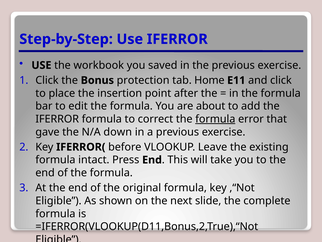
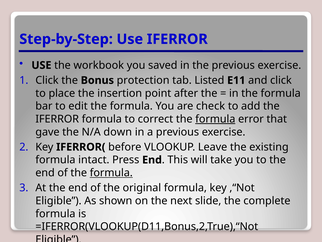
Home: Home -> Listed
about: about -> check
formula at (111, 172) underline: none -> present
